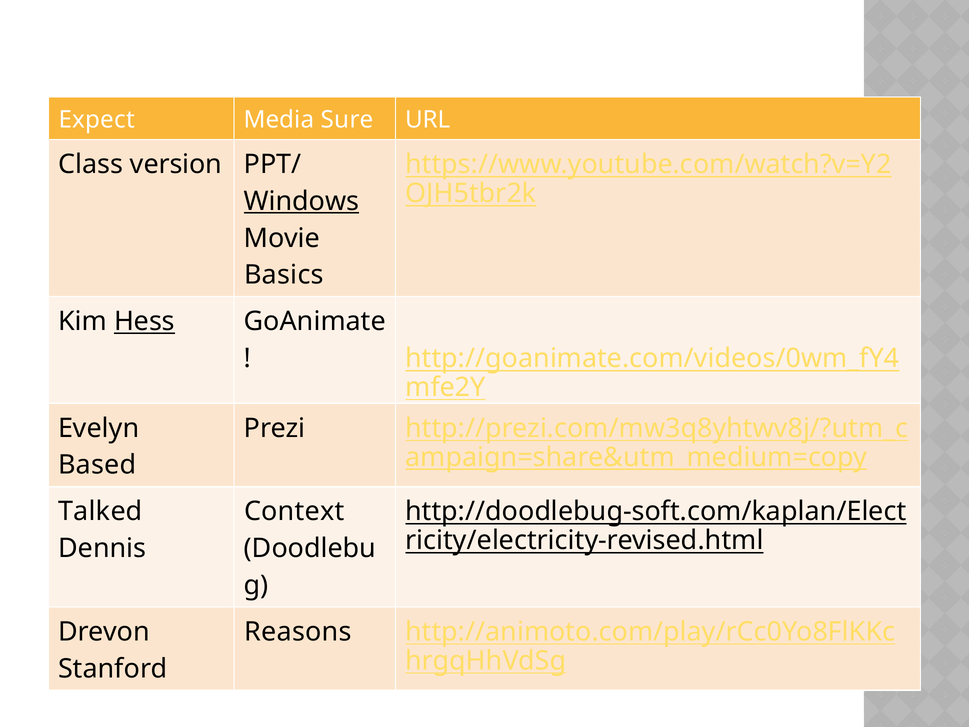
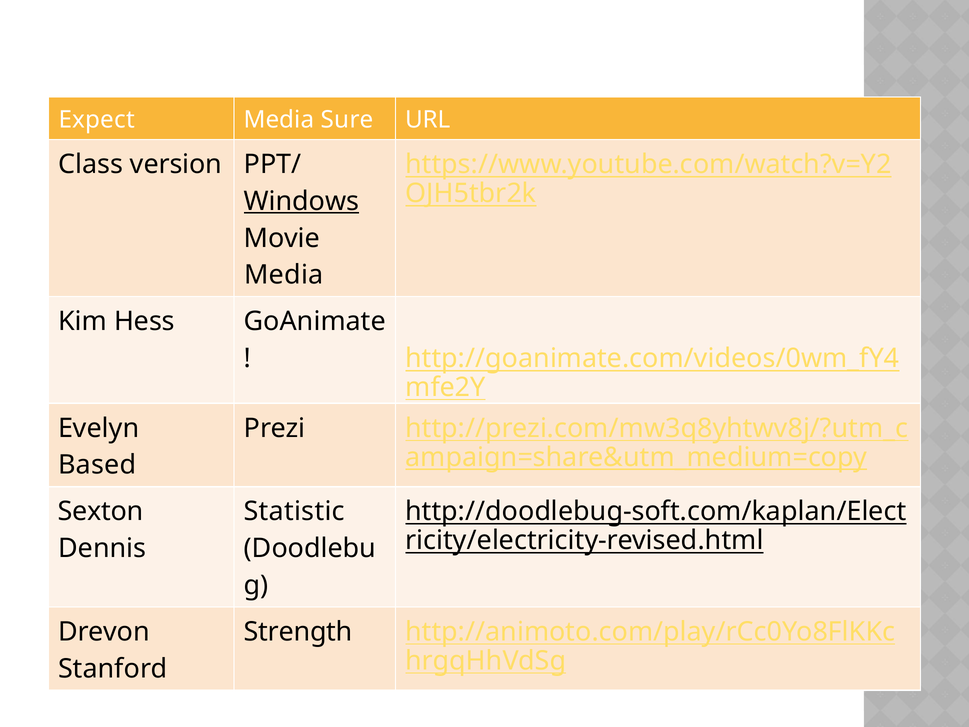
Basics at (284, 275): Basics -> Media
Hess underline: present -> none
Talked: Talked -> Sexton
Context: Context -> Statistic
Reasons: Reasons -> Strength
